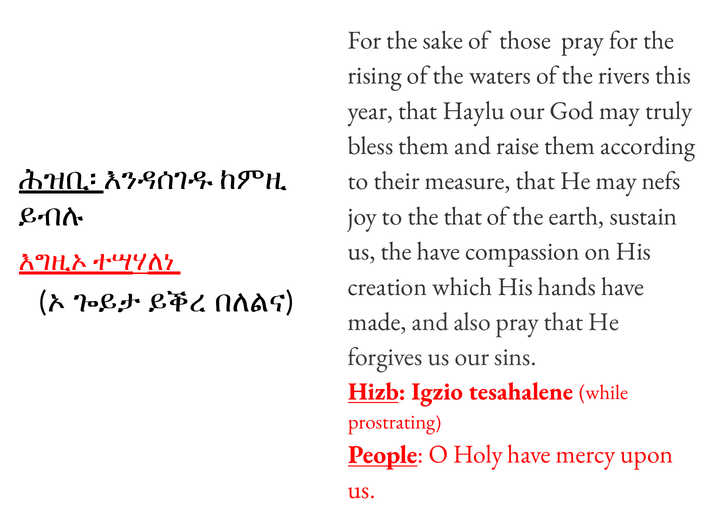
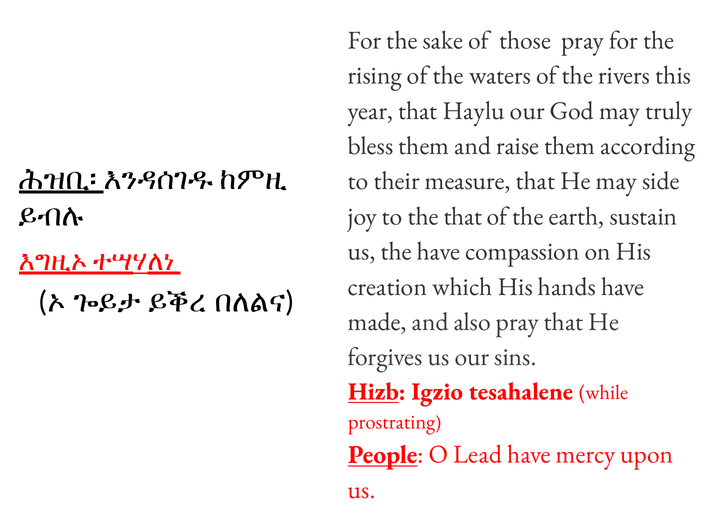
nefs: nefs -> side
Holy: Holy -> Lead
